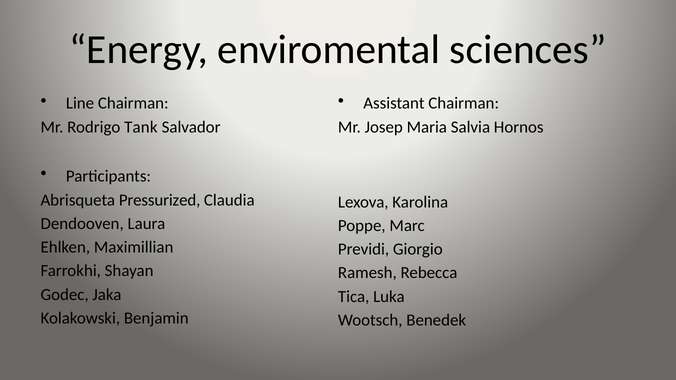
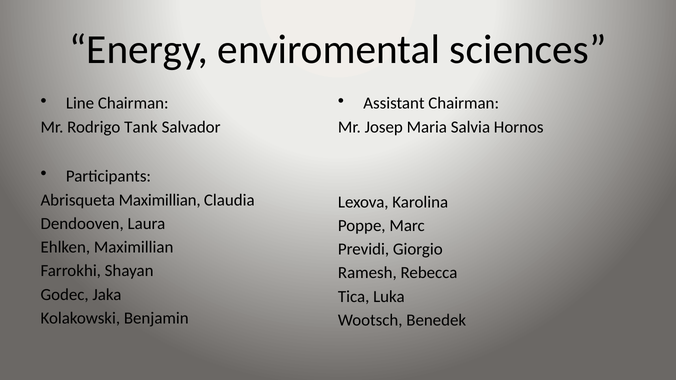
Abrisqueta Pressurized: Pressurized -> Maximillian
